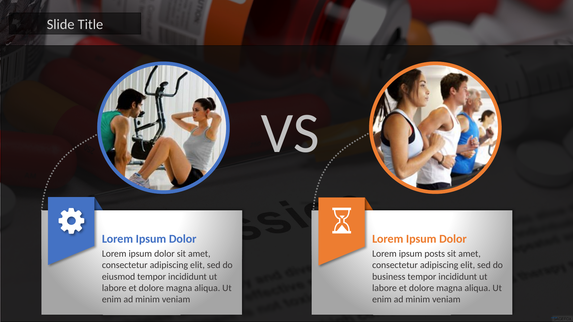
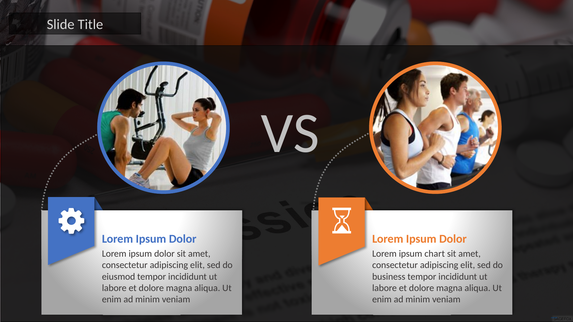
posts: posts -> chart
